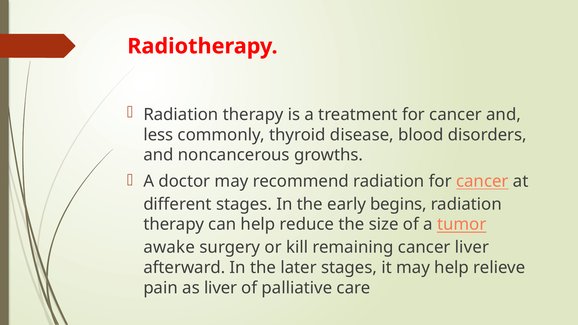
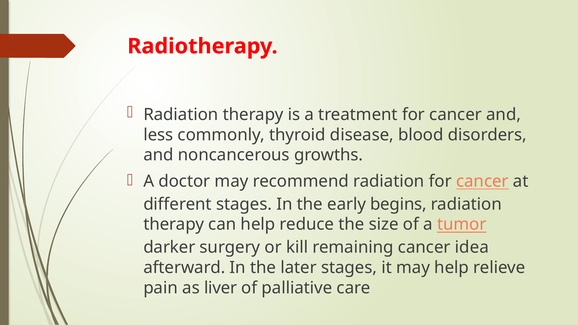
awake: awake -> darker
cancer liver: liver -> idea
